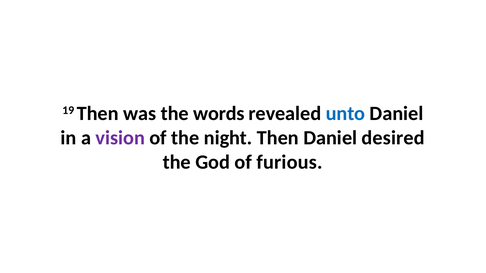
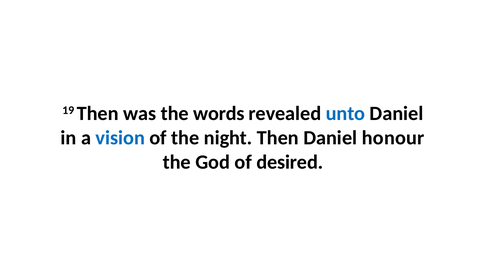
vision colour: purple -> blue
desired: desired -> honour
furious: furious -> desired
